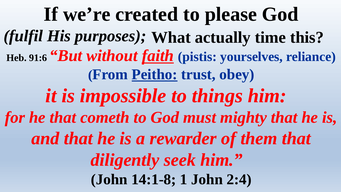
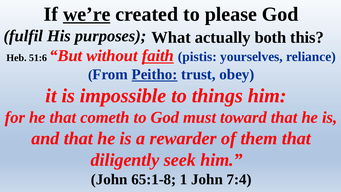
we’re underline: none -> present
time: time -> both
91:6: 91:6 -> 51:6
mighty: mighty -> toward
14:1-8: 14:1-8 -> 65:1-8
2:4: 2:4 -> 7:4
